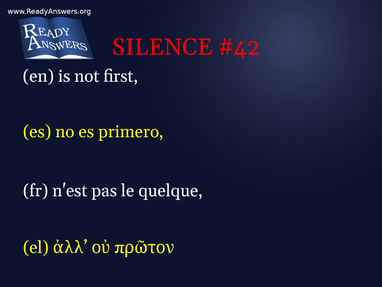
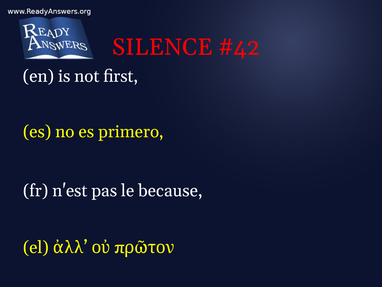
quelque: quelque -> because
